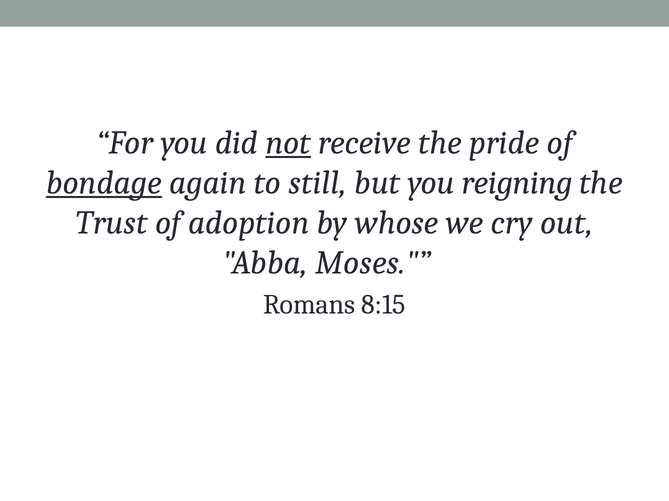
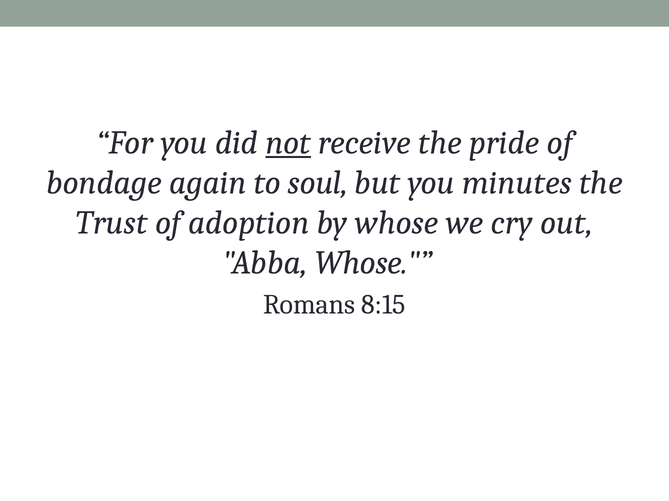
bondage underline: present -> none
still: still -> soul
reigning: reigning -> minutes
Abba Moses: Moses -> Whose
